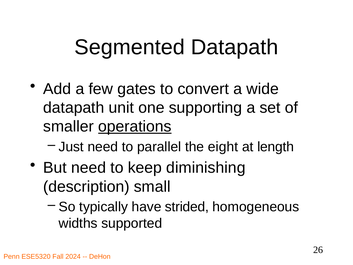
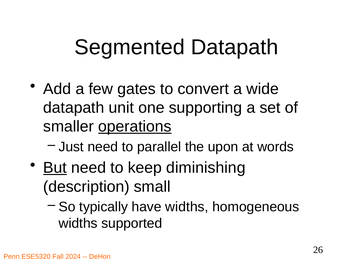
eight: eight -> upon
length: length -> words
But underline: none -> present
have strided: strided -> widths
